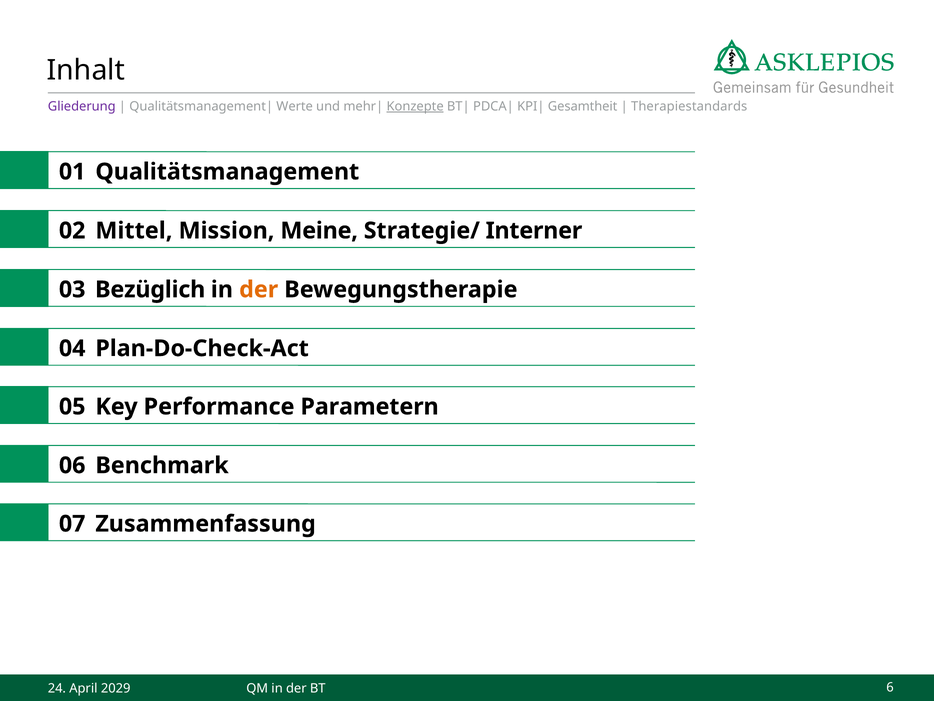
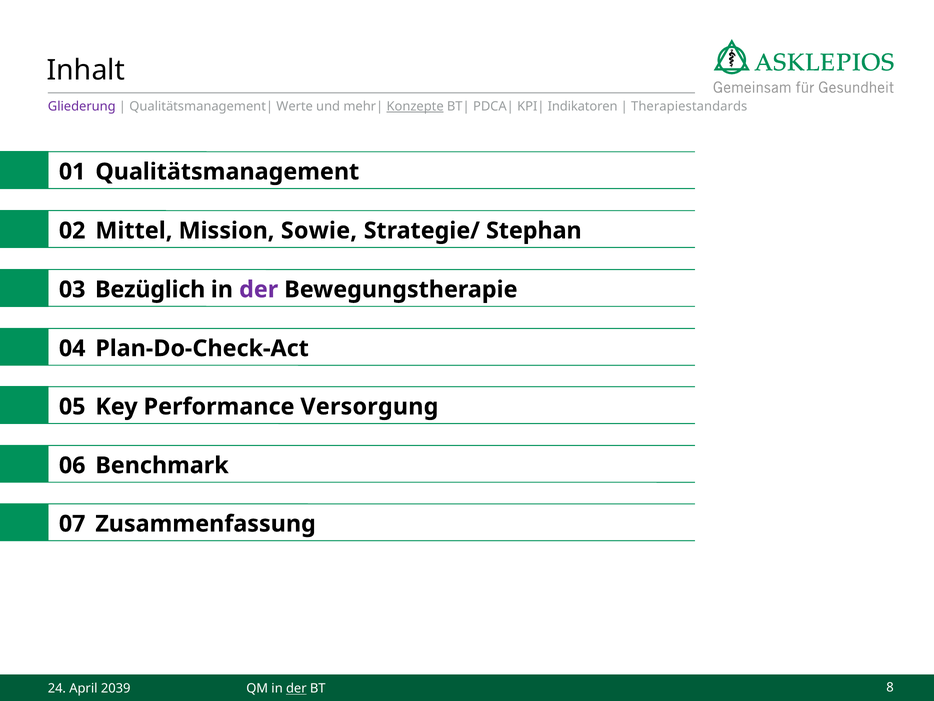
Gesamtheit: Gesamtheit -> Indikatoren
Meine: Meine -> Sowie
Interner: Interner -> Stephan
der at (259, 289) colour: orange -> purple
Parametern: Parametern -> Versorgung
2029: 2029 -> 2039
der at (296, 688) underline: none -> present
6: 6 -> 8
